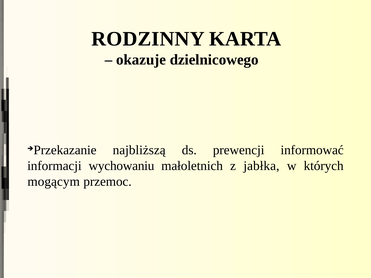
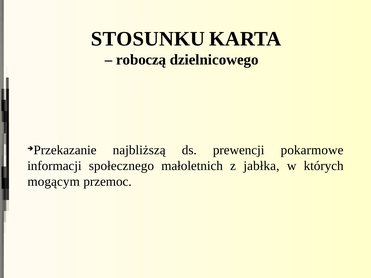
RODZINNY: RODZINNY -> STOSUNKU
okazuje: okazuje -> roboczą
informować: informować -> pokarmowe
wychowaniu: wychowaniu -> społecznego
